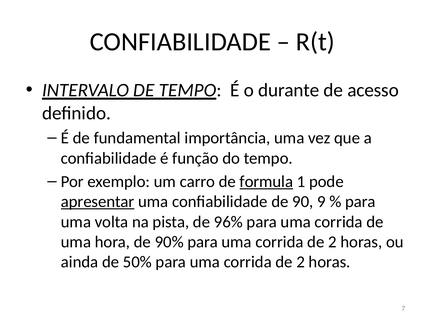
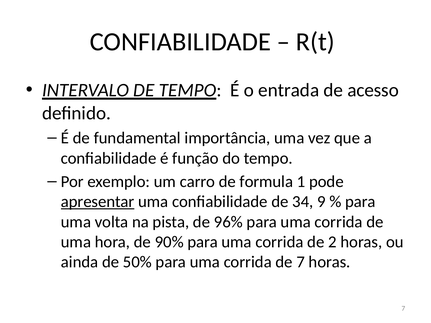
durante: durante -> entrada
formula underline: present -> none
90: 90 -> 34
2 at (301, 262): 2 -> 7
